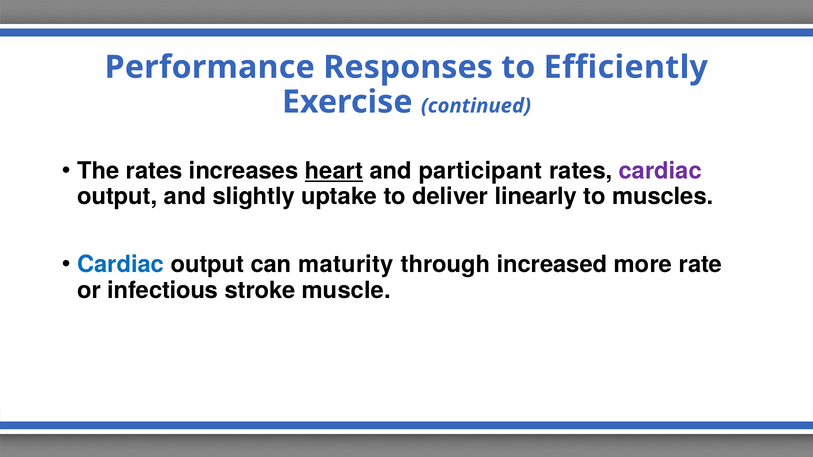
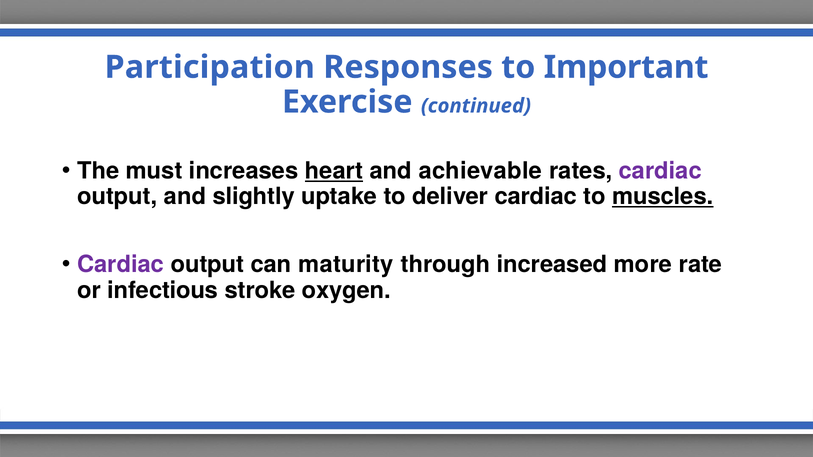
Performance: Performance -> Participation
Efficiently: Efficiently -> Important
The rates: rates -> must
participant: participant -> achievable
deliver linearly: linearly -> cardiac
muscles underline: none -> present
Cardiac at (121, 265) colour: blue -> purple
muscle: muscle -> oxygen
